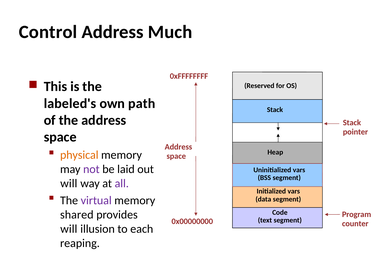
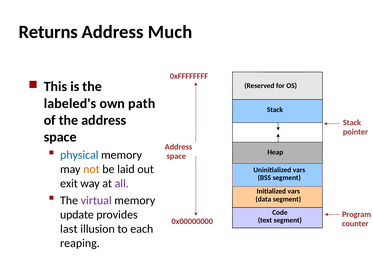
Control: Control -> Returns
physical colour: orange -> blue
not colour: purple -> orange
will at (69, 183): will -> exit
shared: shared -> update
will at (69, 229): will -> last
